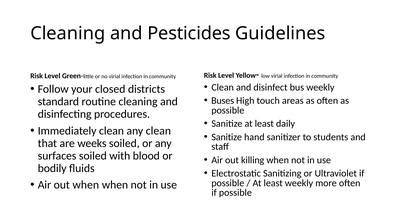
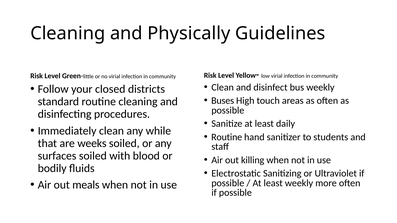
Pesticides: Pesticides -> Physically
any clean: clean -> while
Sanitize at (227, 137): Sanitize -> Routine
out when: when -> meals
